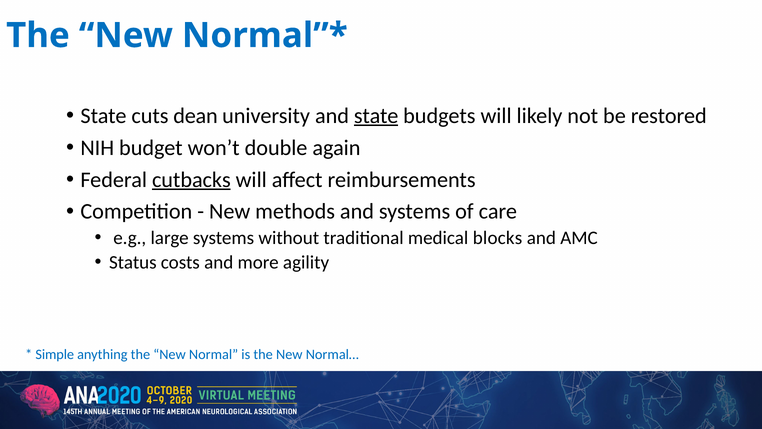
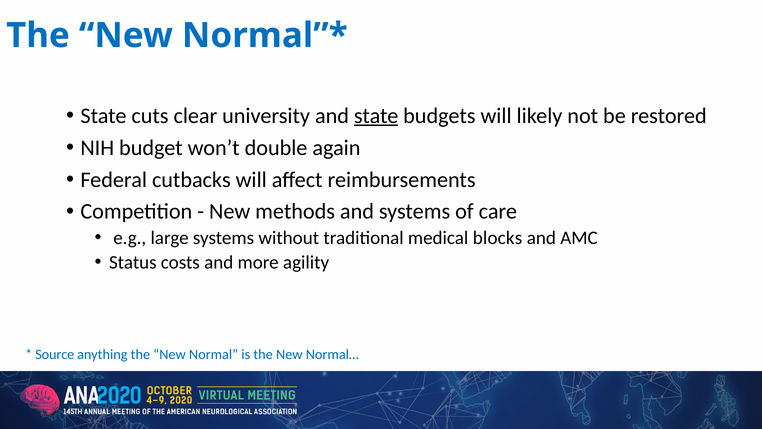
dean: dean -> clear
cutbacks underline: present -> none
Simple: Simple -> Source
